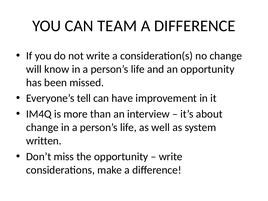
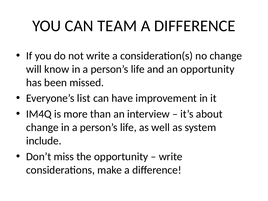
tell: tell -> list
written: written -> include
